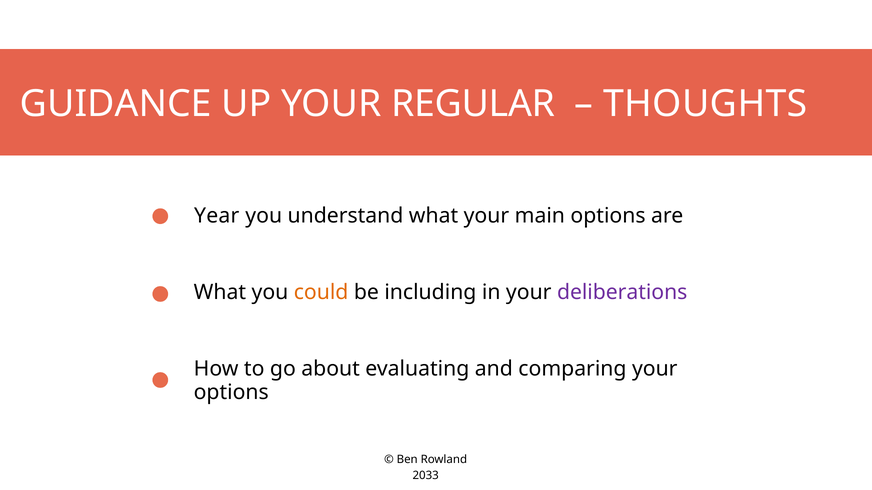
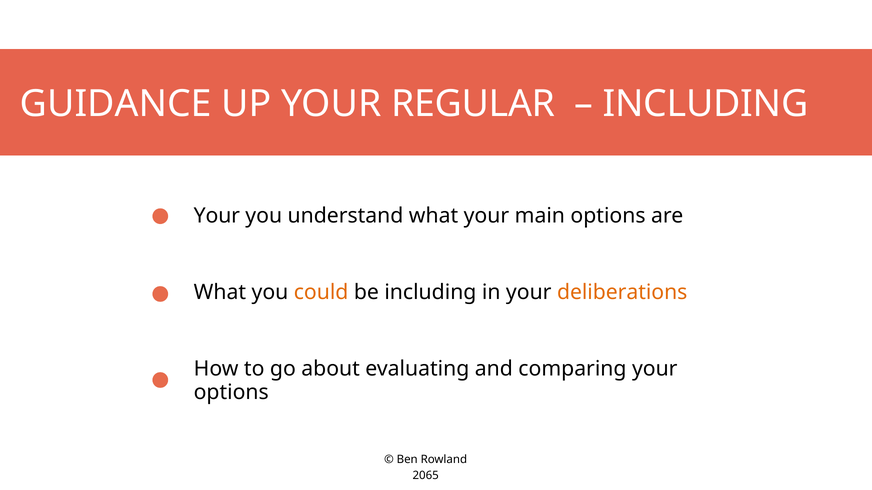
THOUGHTS at (705, 104): THOUGHTS -> INCLUDING
Year at (217, 216): Year -> Your
deliberations colour: purple -> orange
2033: 2033 -> 2065
